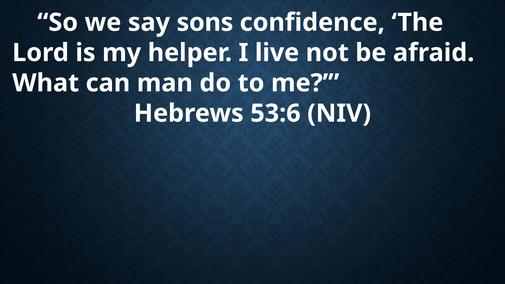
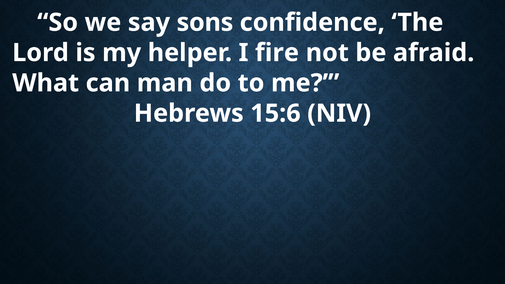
live: live -> fire
53:6: 53:6 -> 15:6
